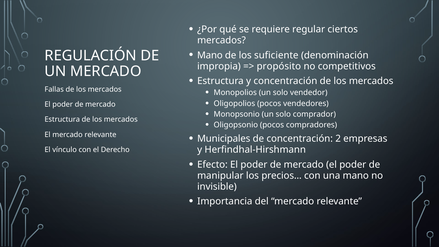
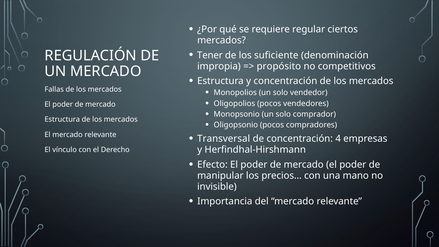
Mano at (210, 55): Mano -> Tener
Municipales: Municipales -> Transversal
2: 2 -> 4
